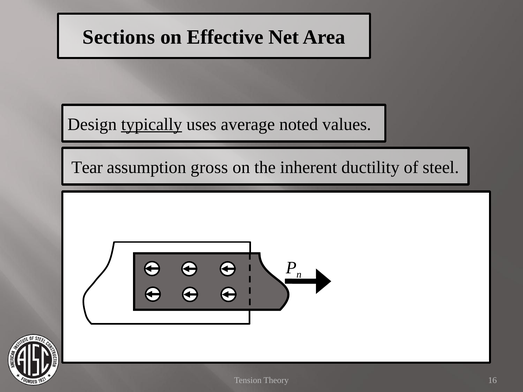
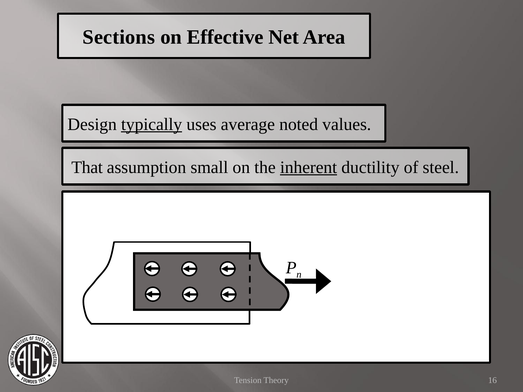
Tear: Tear -> That
gross: gross -> small
inherent underline: none -> present
